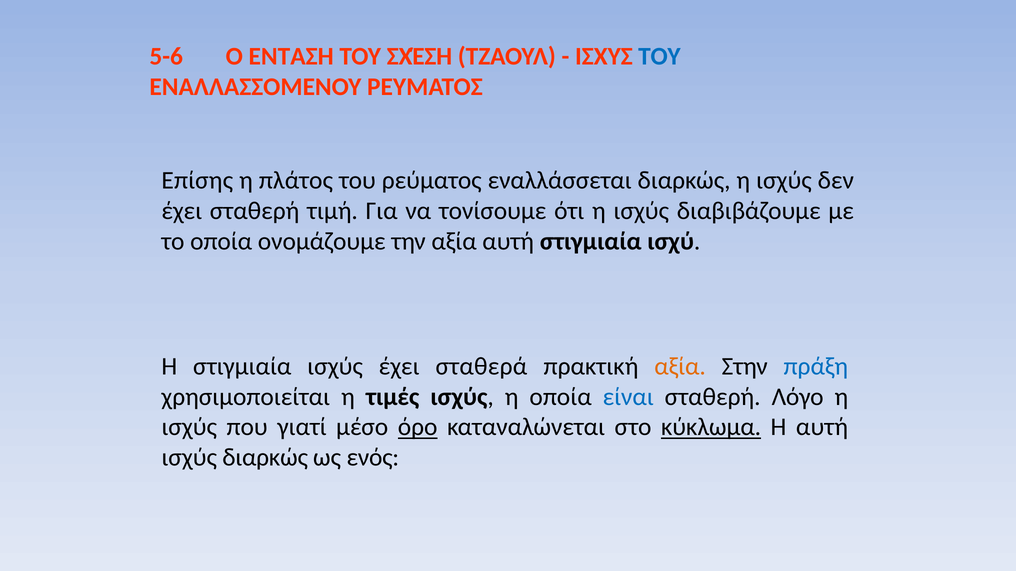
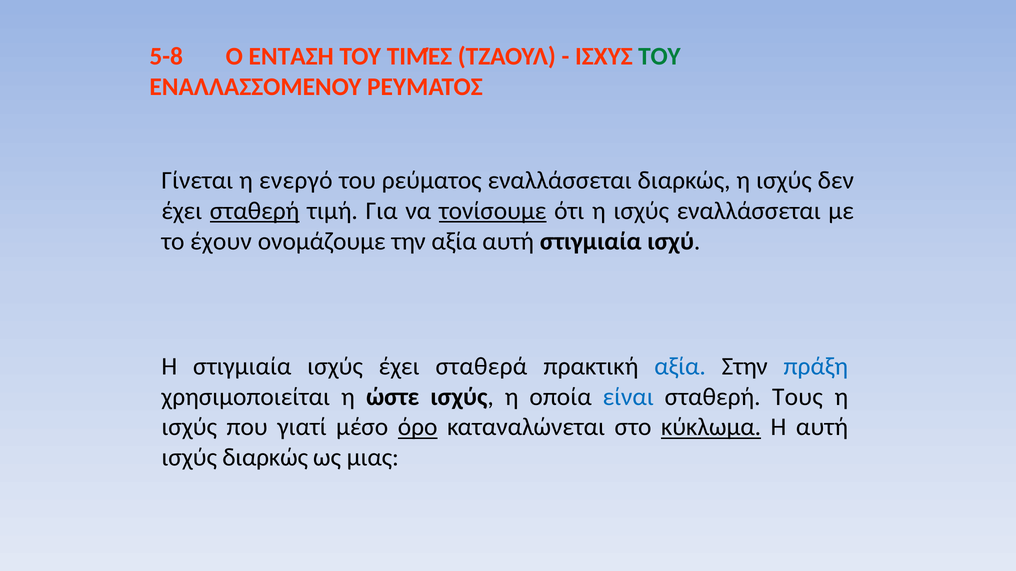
5-6: 5-6 -> 5-8
ΣΧΈΣΗ: ΣΧΈΣΗ -> ΤΙΜΈΣ
ΤΟΥ at (659, 56) colour: blue -> green
Επίσης: Επίσης -> Γίνεται
πλάτος: πλάτος -> ενεργό
σταθερή at (255, 211) underline: none -> present
τονίσουμε underline: none -> present
ισχύς διαβιβάζουμε: διαβιβάζουμε -> εναλλάσσεται
το οποία: οποία -> έχουν
αξία at (680, 367) colour: orange -> blue
τιμές: τιμές -> ώστε
Λόγο: Λόγο -> Τους
ενός: ενός -> μιας
